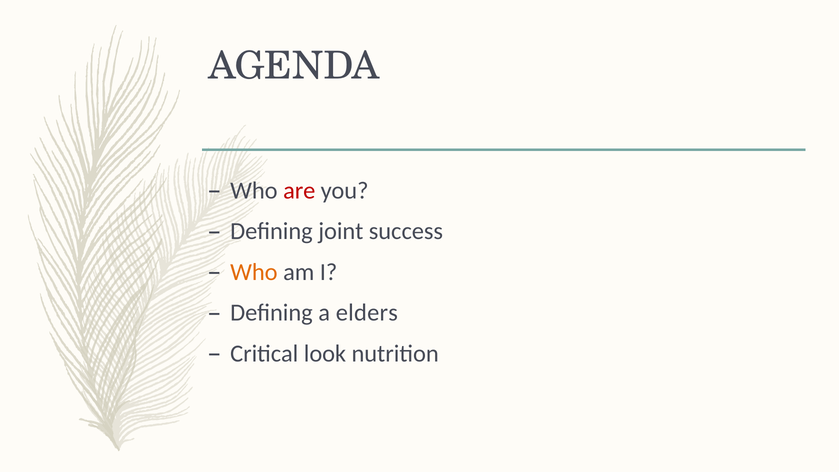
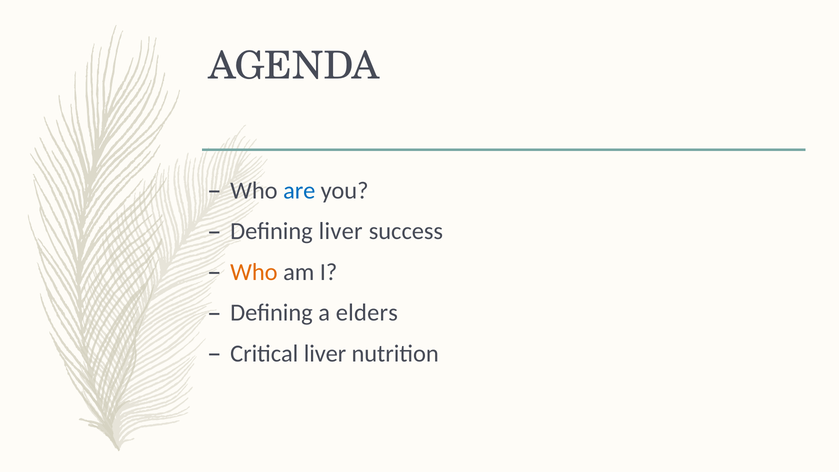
are colour: red -> blue
Defining joint: joint -> liver
Critical look: look -> liver
